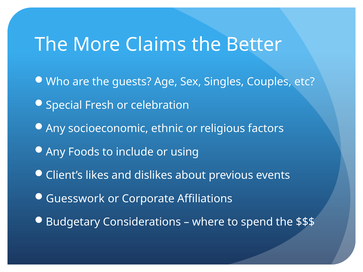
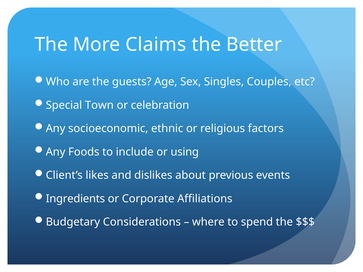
Fresh: Fresh -> Town
Guesswork: Guesswork -> Ingredients
